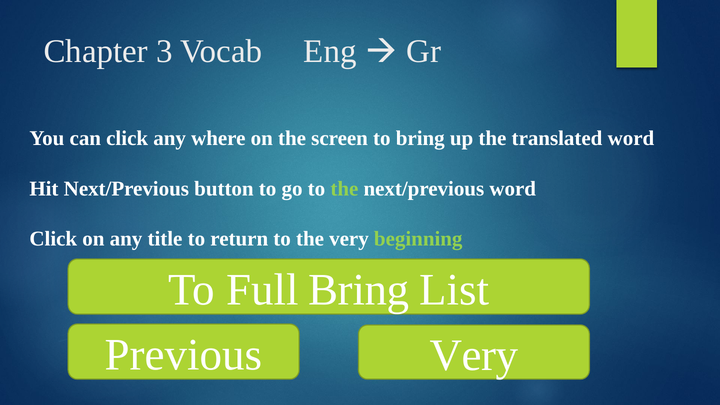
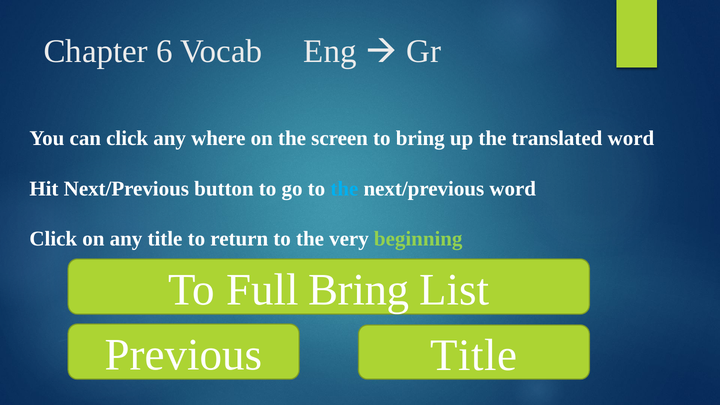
3: 3 -> 6
the at (344, 189) colour: light green -> light blue
Previous Very: Very -> Title
